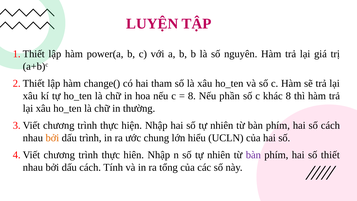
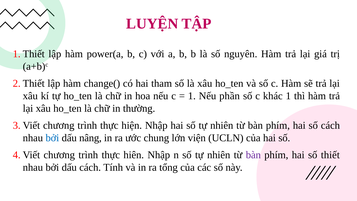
8 at (192, 96): 8 -> 1
khác 8: 8 -> 1
bởi at (52, 138) colour: orange -> blue
dấu trình: trình -> nâng
hiểu: hiểu -> viện
